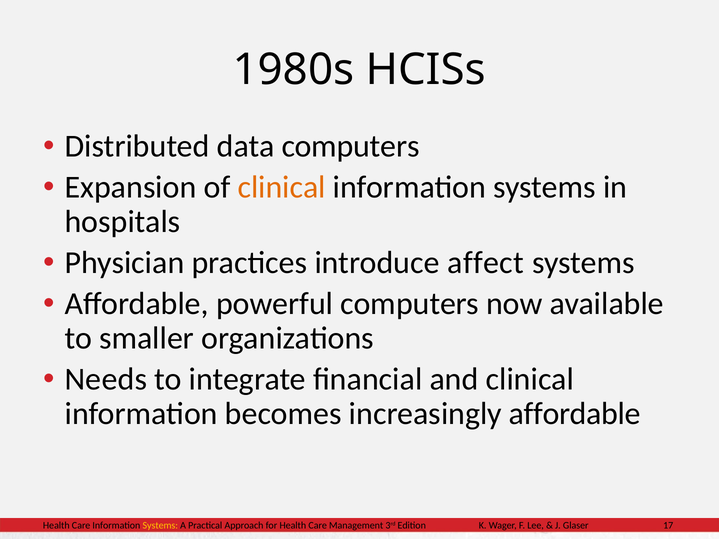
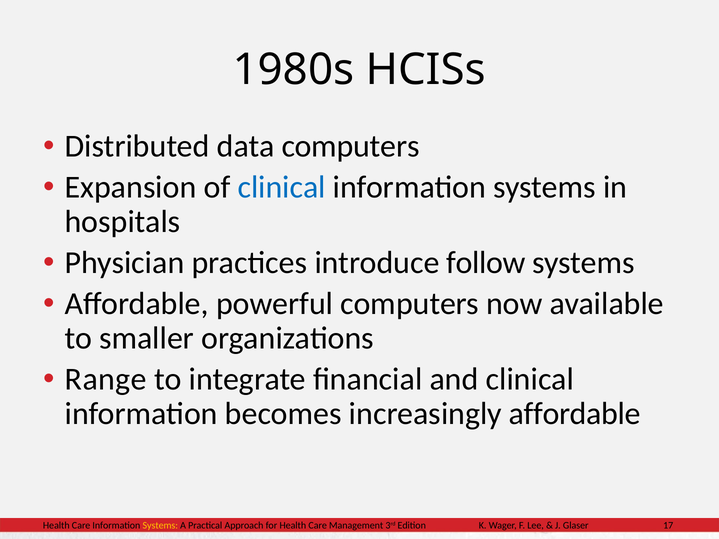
clinical at (282, 187) colour: orange -> blue
affect: affect -> follow
Needs: Needs -> Range
